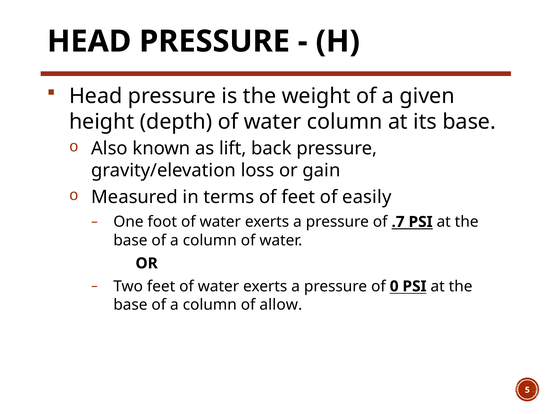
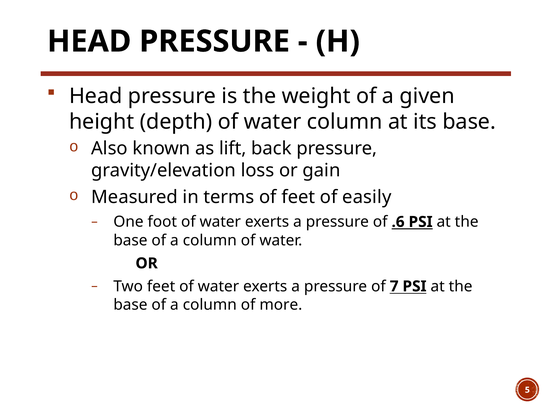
.7: .7 -> .6
0: 0 -> 7
allow: allow -> more
